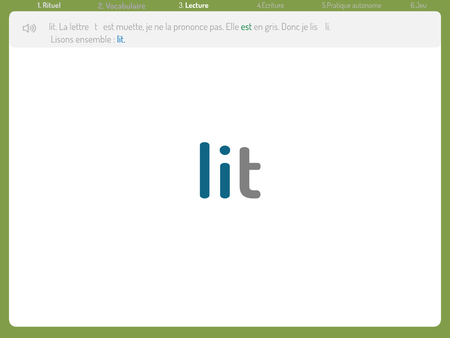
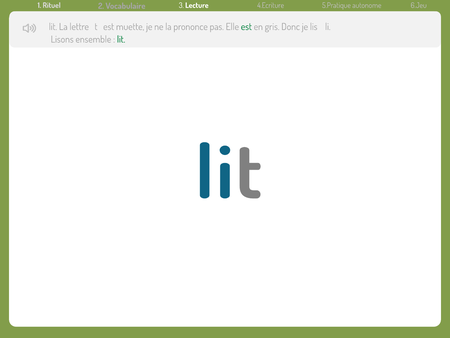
lit at (121, 39) colour: blue -> green
